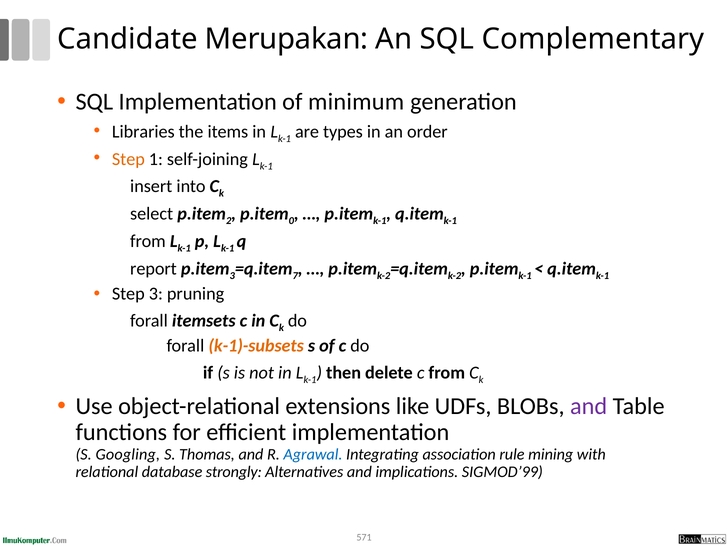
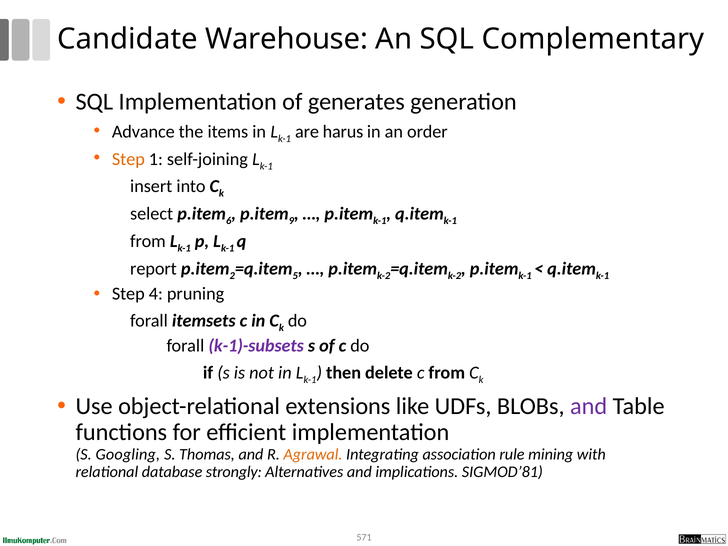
Merupakan: Merupakan -> Warehouse
minimum: minimum -> generates
Libraries: Libraries -> Advance
types: types -> harus
2: 2 -> 6
0: 0 -> 9
3 at (232, 276): 3 -> 2
7: 7 -> 5
Step 3: 3 -> 4
k-1)-subsets colour: orange -> purple
Agrawal colour: blue -> orange
SIGMOD’99: SIGMOD’99 -> SIGMOD’81
